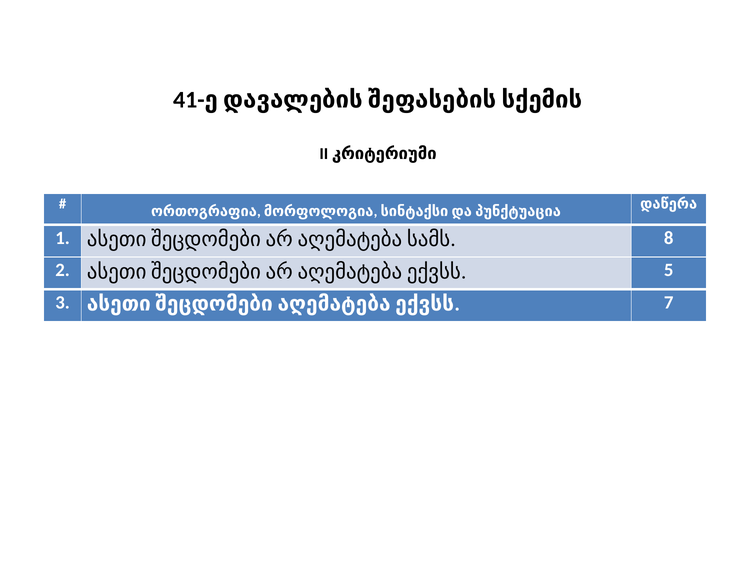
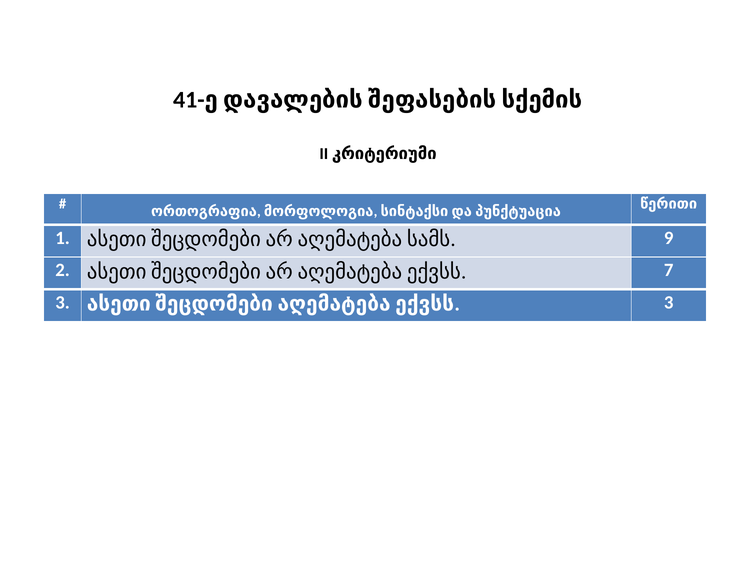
დაწერა: დაწერა -> წერითი
8: 8 -> 9
5: 5 -> 7
7 at (669, 303): 7 -> 3
